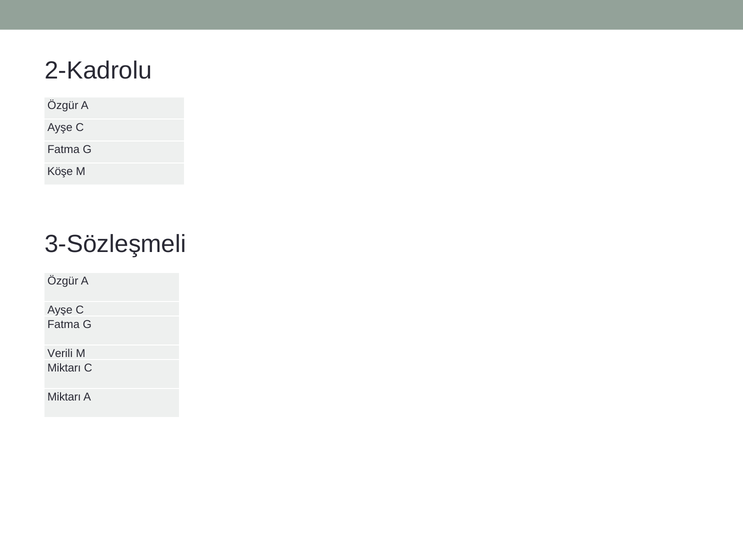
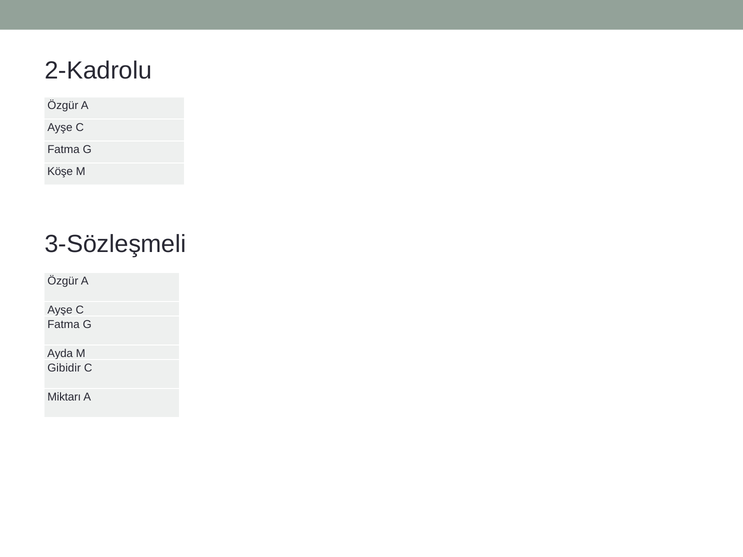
Verili: Verili -> Ayda
Miktarı at (64, 368): Miktarı -> Gibidir
